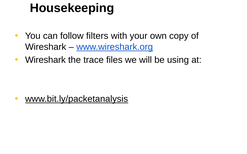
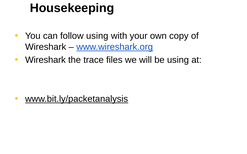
follow filters: filters -> using
